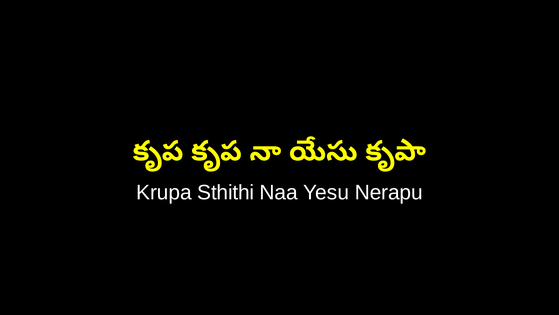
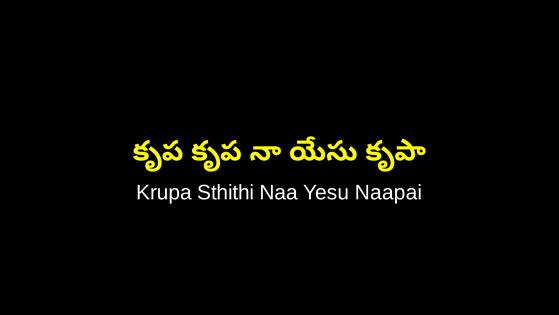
Nerapu: Nerapu -> Naapai
